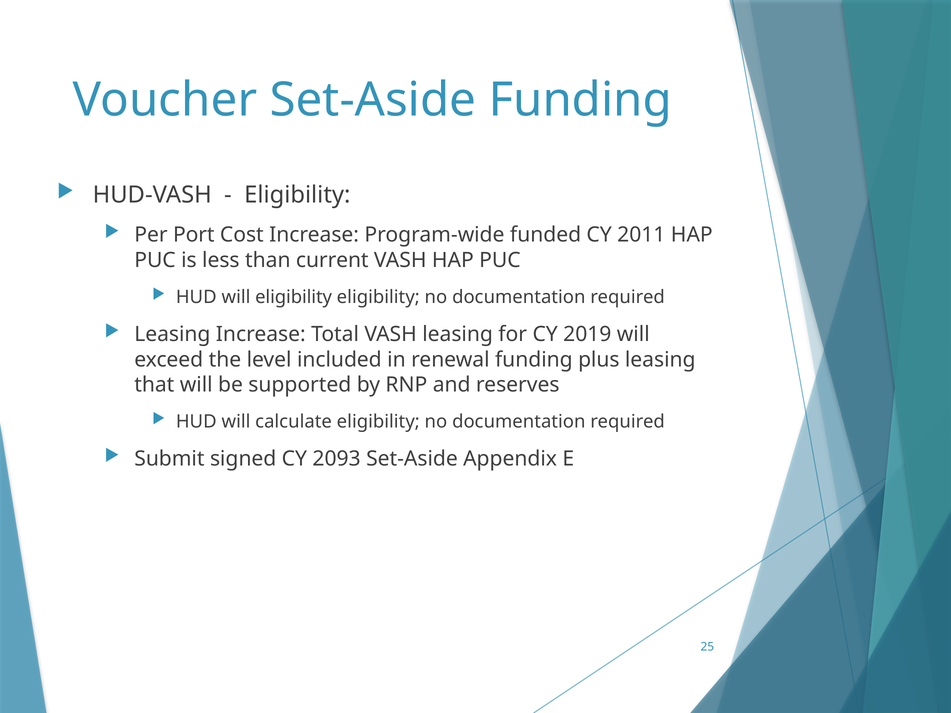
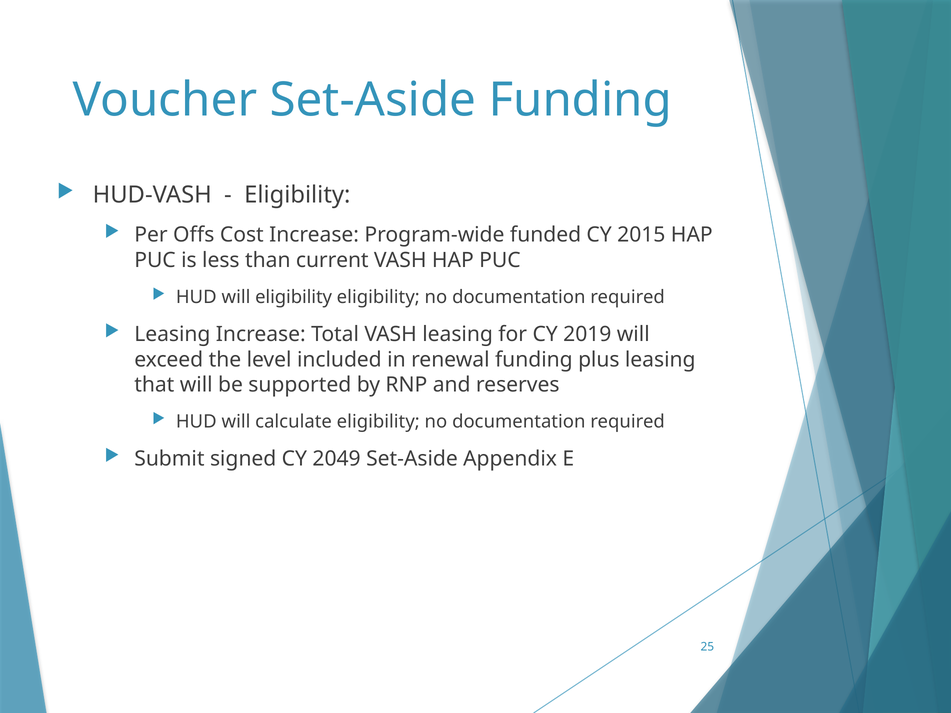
Port: Port -> Offs
2011: 2011 -> 2015
2093: 2093 -> 2049
